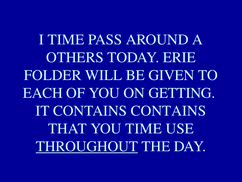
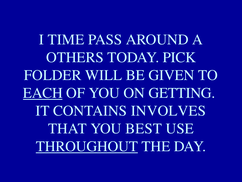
ERIE: ERIE -> PICK
EACH underline: none -> present
CONTAINS CONTAINS: CONTAINS -> INVOLVES
YOU TIME: TIME -> BEST
